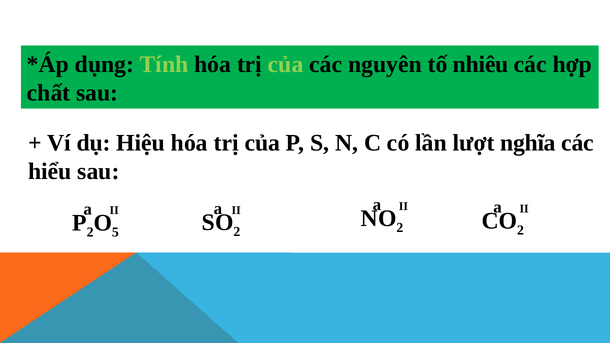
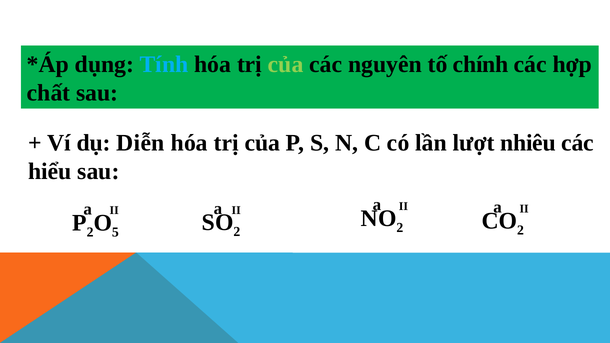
Tính colour: light green -> light blue
nhiêu: nhiêu -> chính
Hiệu: Hiệu -> Diễn
nghĩa: nghĩa -> nhiêu
